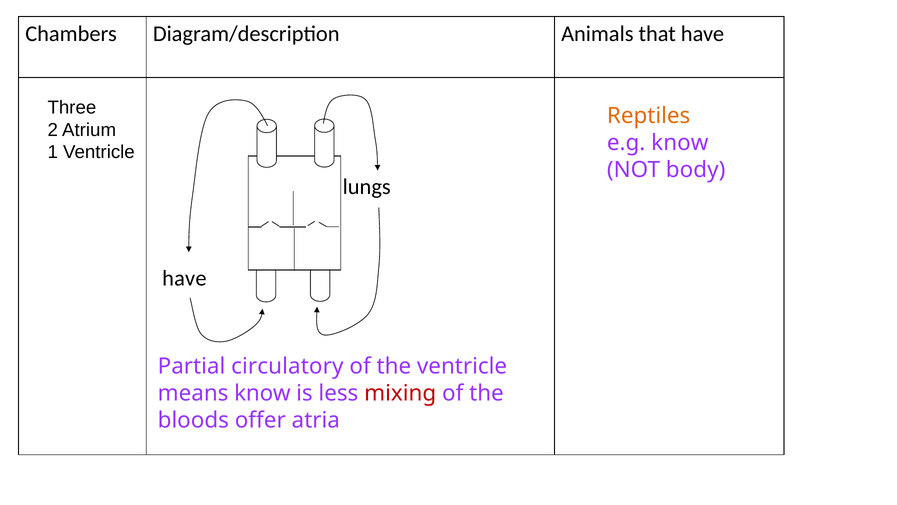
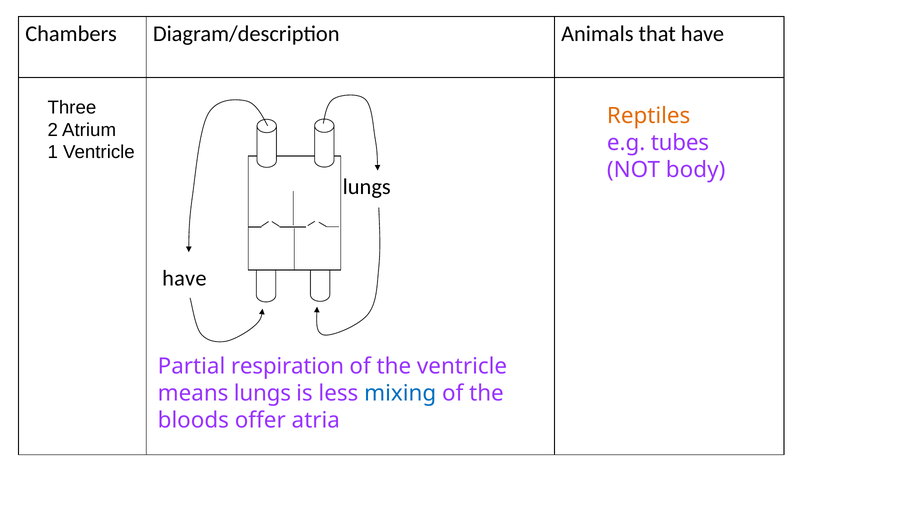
e.g know: know -> tubes
circulatory: circulatory -> respiration
means know: know -> lungs
mixing colour: red -> blue
